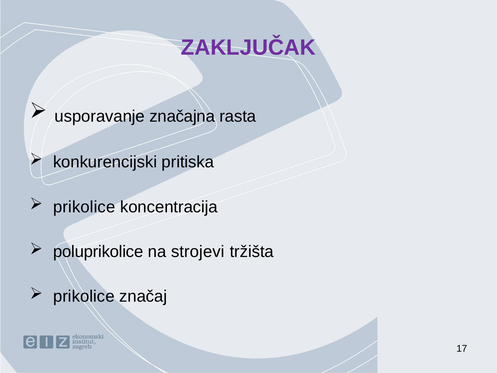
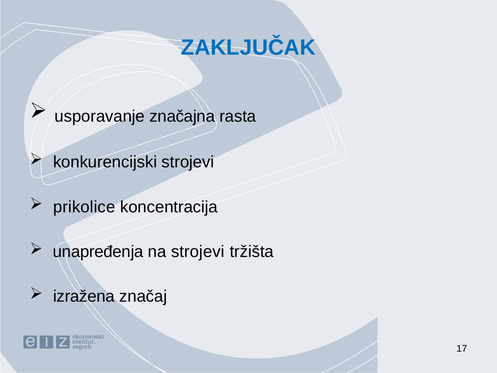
ZAKLJUČAK colour: purple -> blue
konkurencijski pritiska: pritiska -> strojevi
poluprikolice: poluprikolice -> unapređenja
prikolice at (84, 296): prikolice -> izražena
